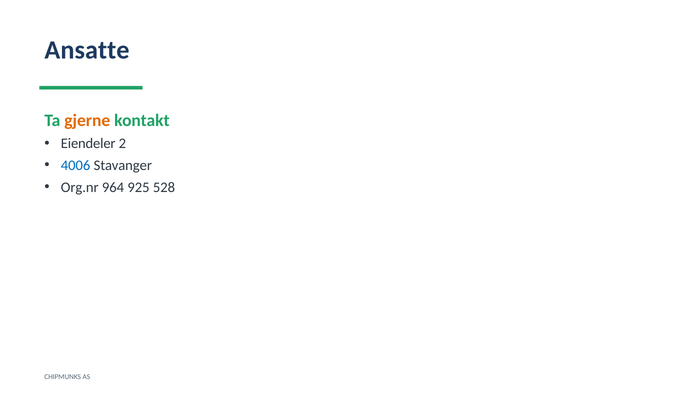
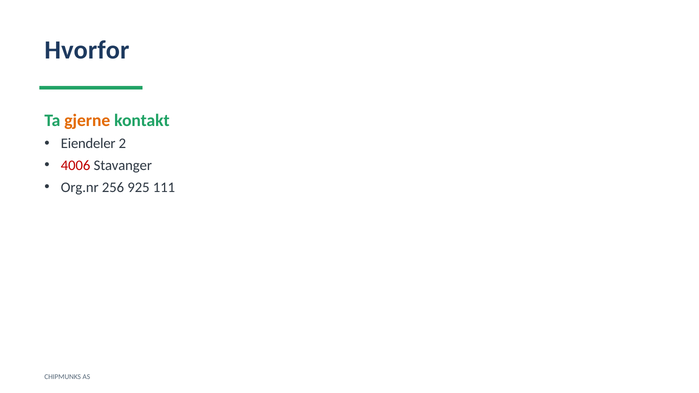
Ansatte: Ansatte -> Hvorfor
4006 colour: blue -> red
964: 964 -> 256
528: 528 -> 111
